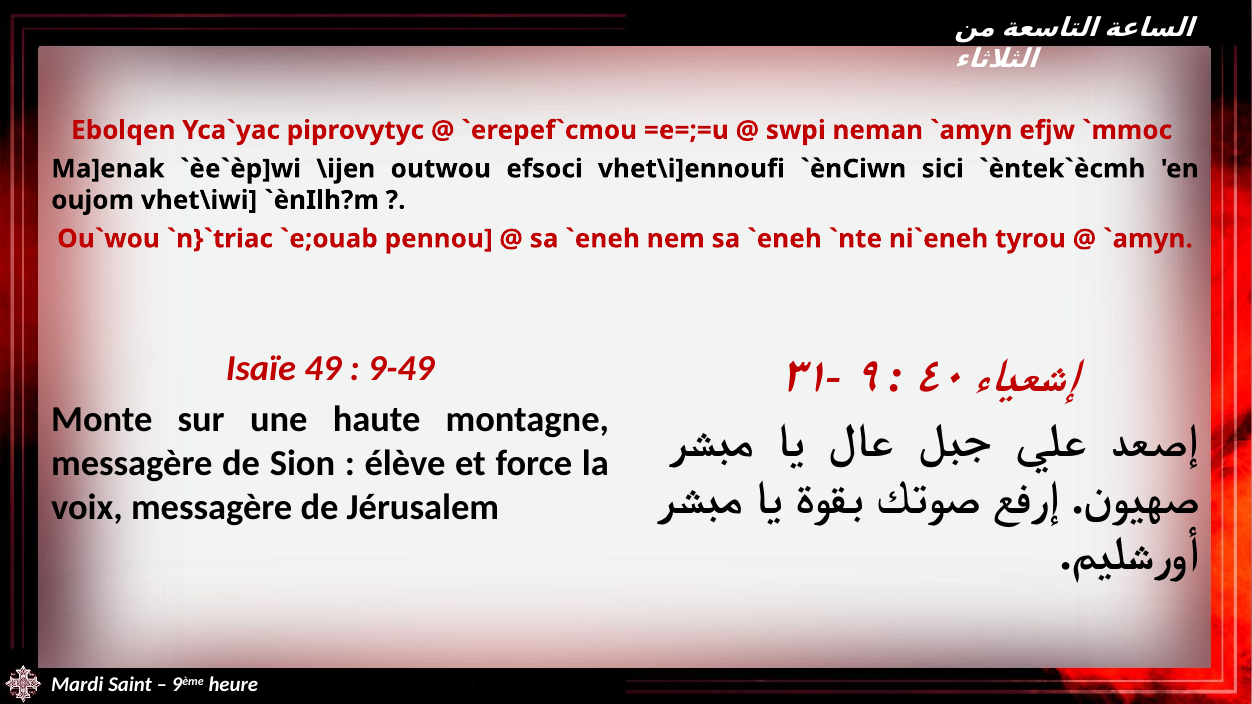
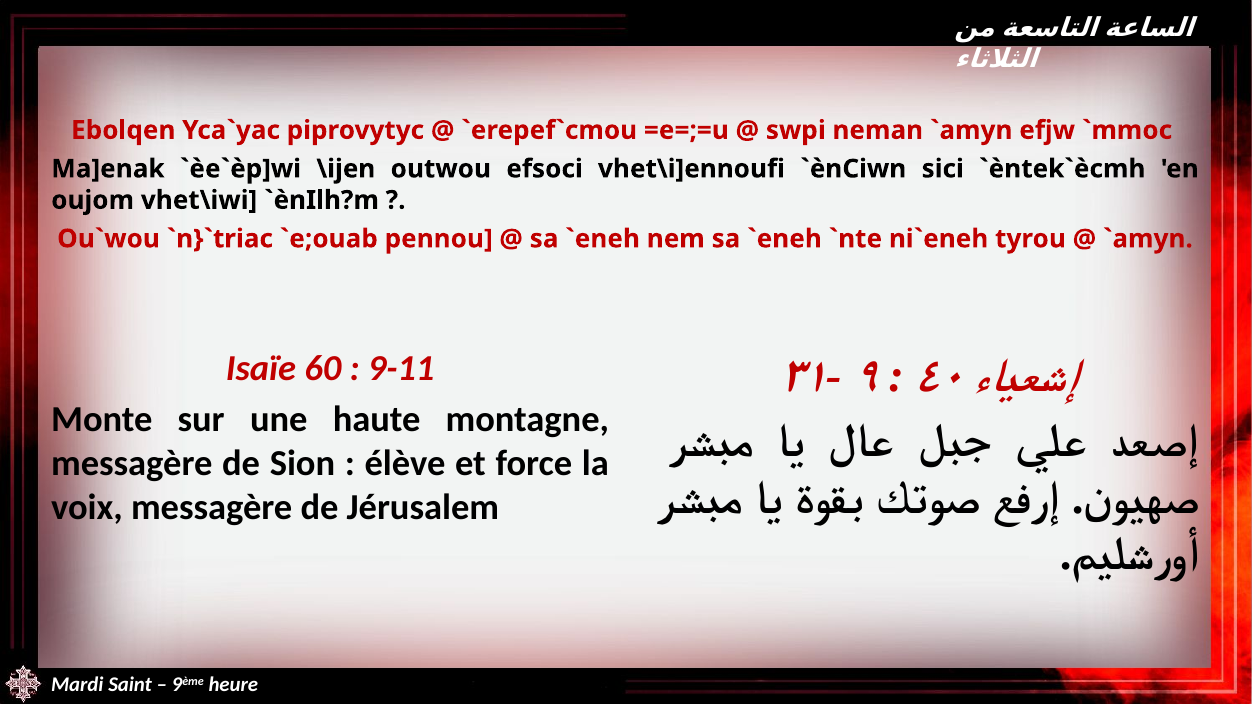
49: 49 -> 60
9-49: 9-49 -> 9-11
